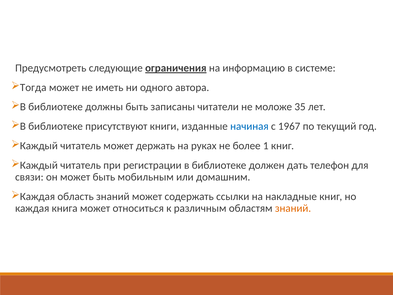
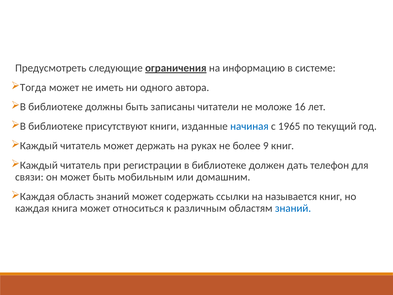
35: 35 -> 16
1967: 1967 -> 1965
1: 1 -> 9
накладные: накладные -> называется
знаний at (293, 208) colour: orange -> blue
